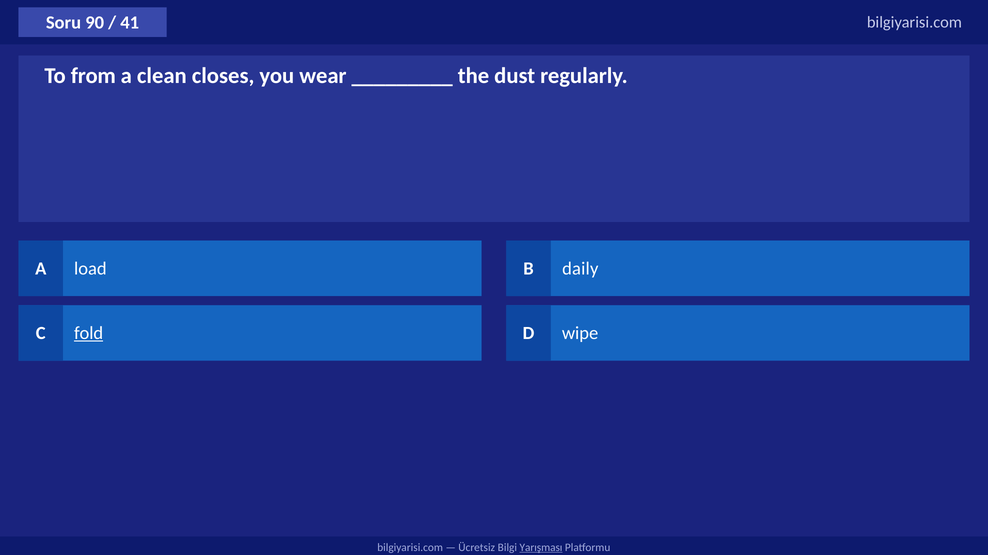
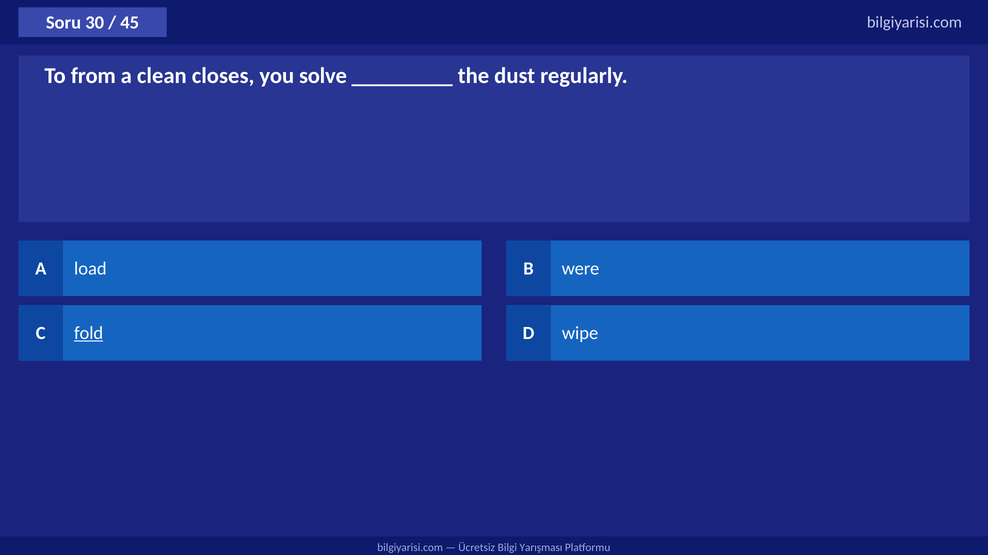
90: 90 -> 30
41: 41 -> 45
wear: wear -> solve
daily: daily -> were
Yarışması underline: present -> none
